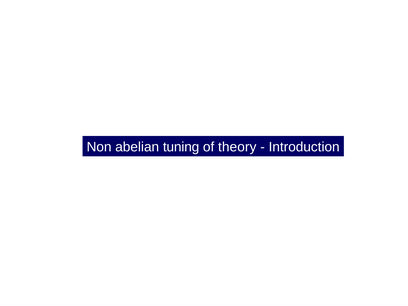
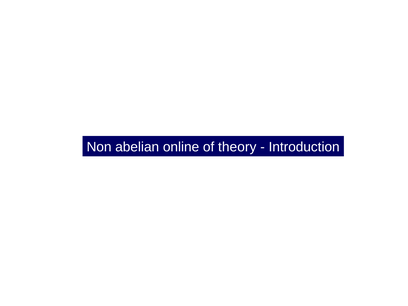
tuning: tuning -> online
